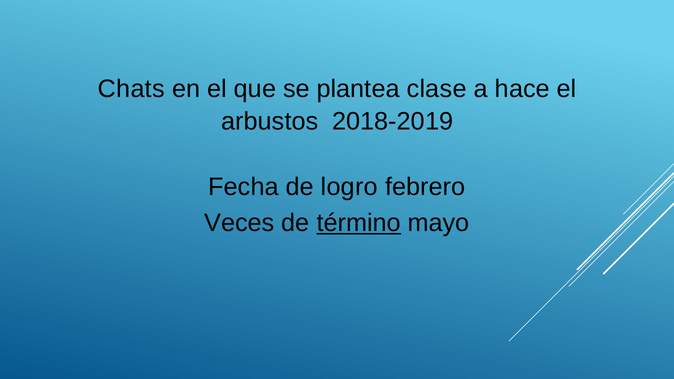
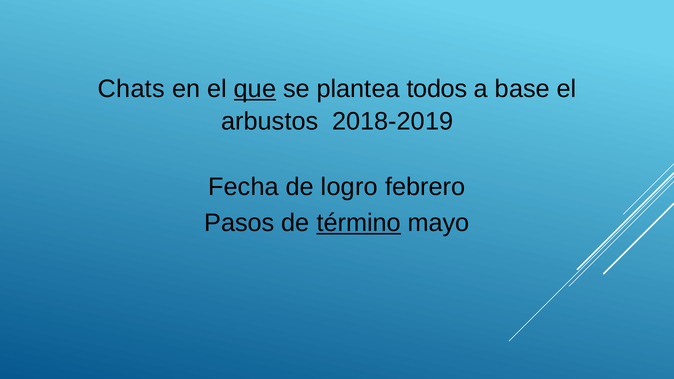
que underline: none -> present
clase: clase -> todos
hace: hace -> base
Veces: Veces -> Pasos
